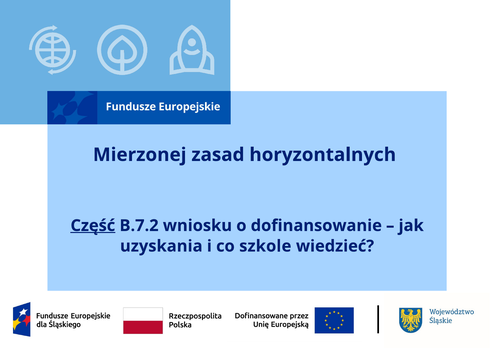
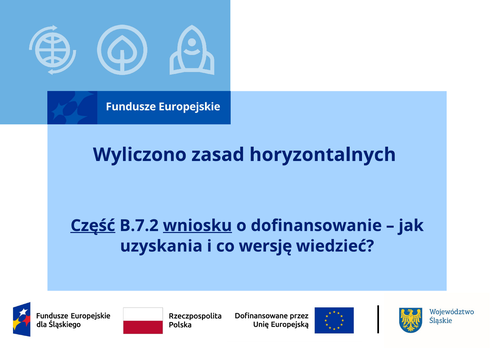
Mierzonej: Mierzonej -> Wyliczono
wniosku underline: none -> present
szkole: szkole -> wersję
